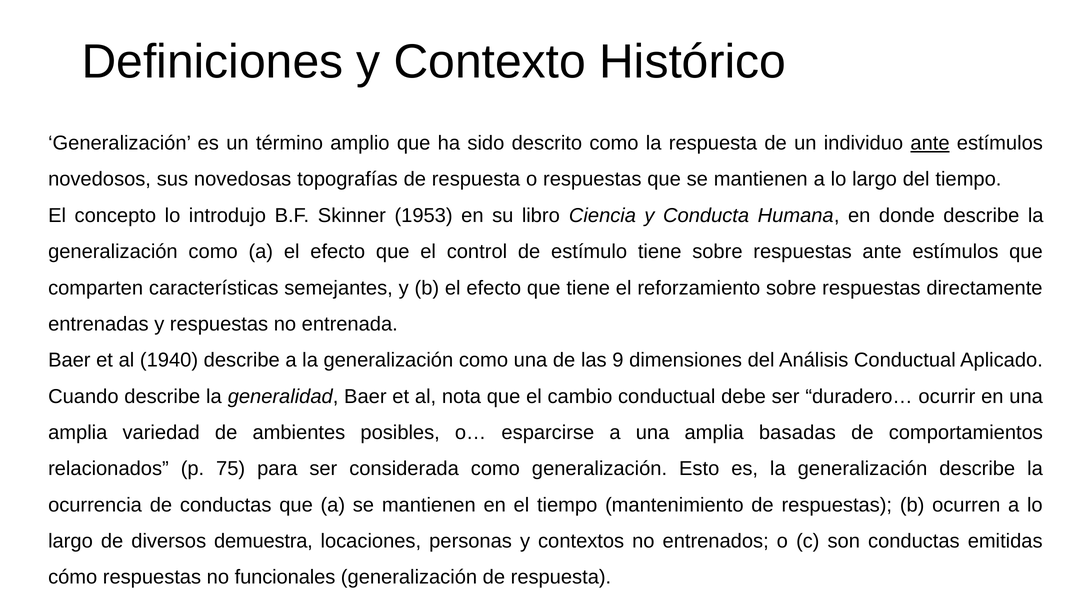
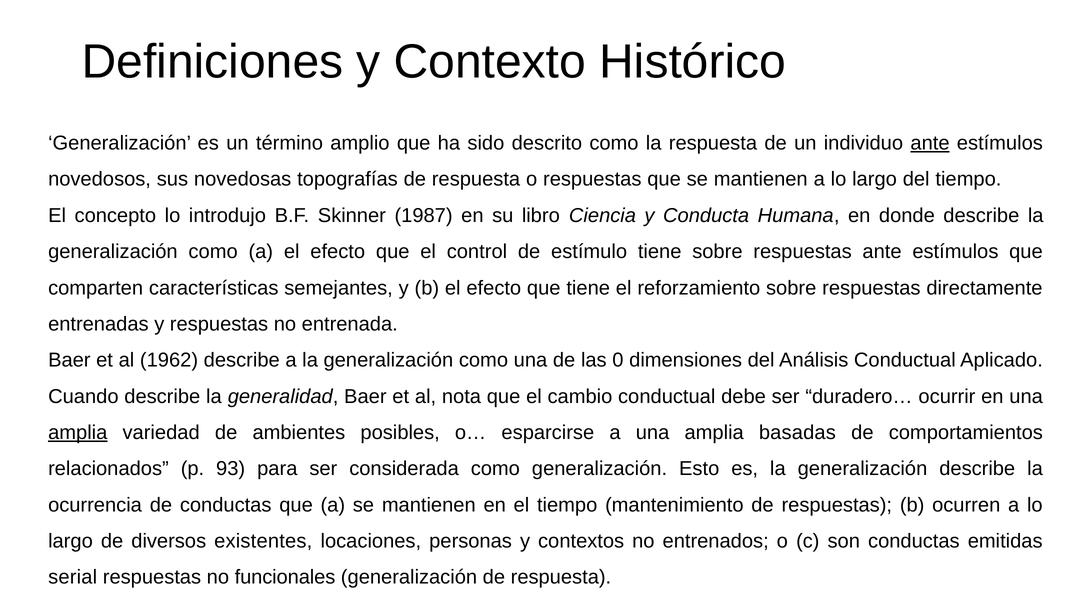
1953: 1953 -> 1987
1940: 1940 -> 1962
9: 9 -> 0
amplia at (78, 433) underline: none -> present
75: 75 -> 93
demuestra: demuestra -> existentes
cómo: cómo -> serial
